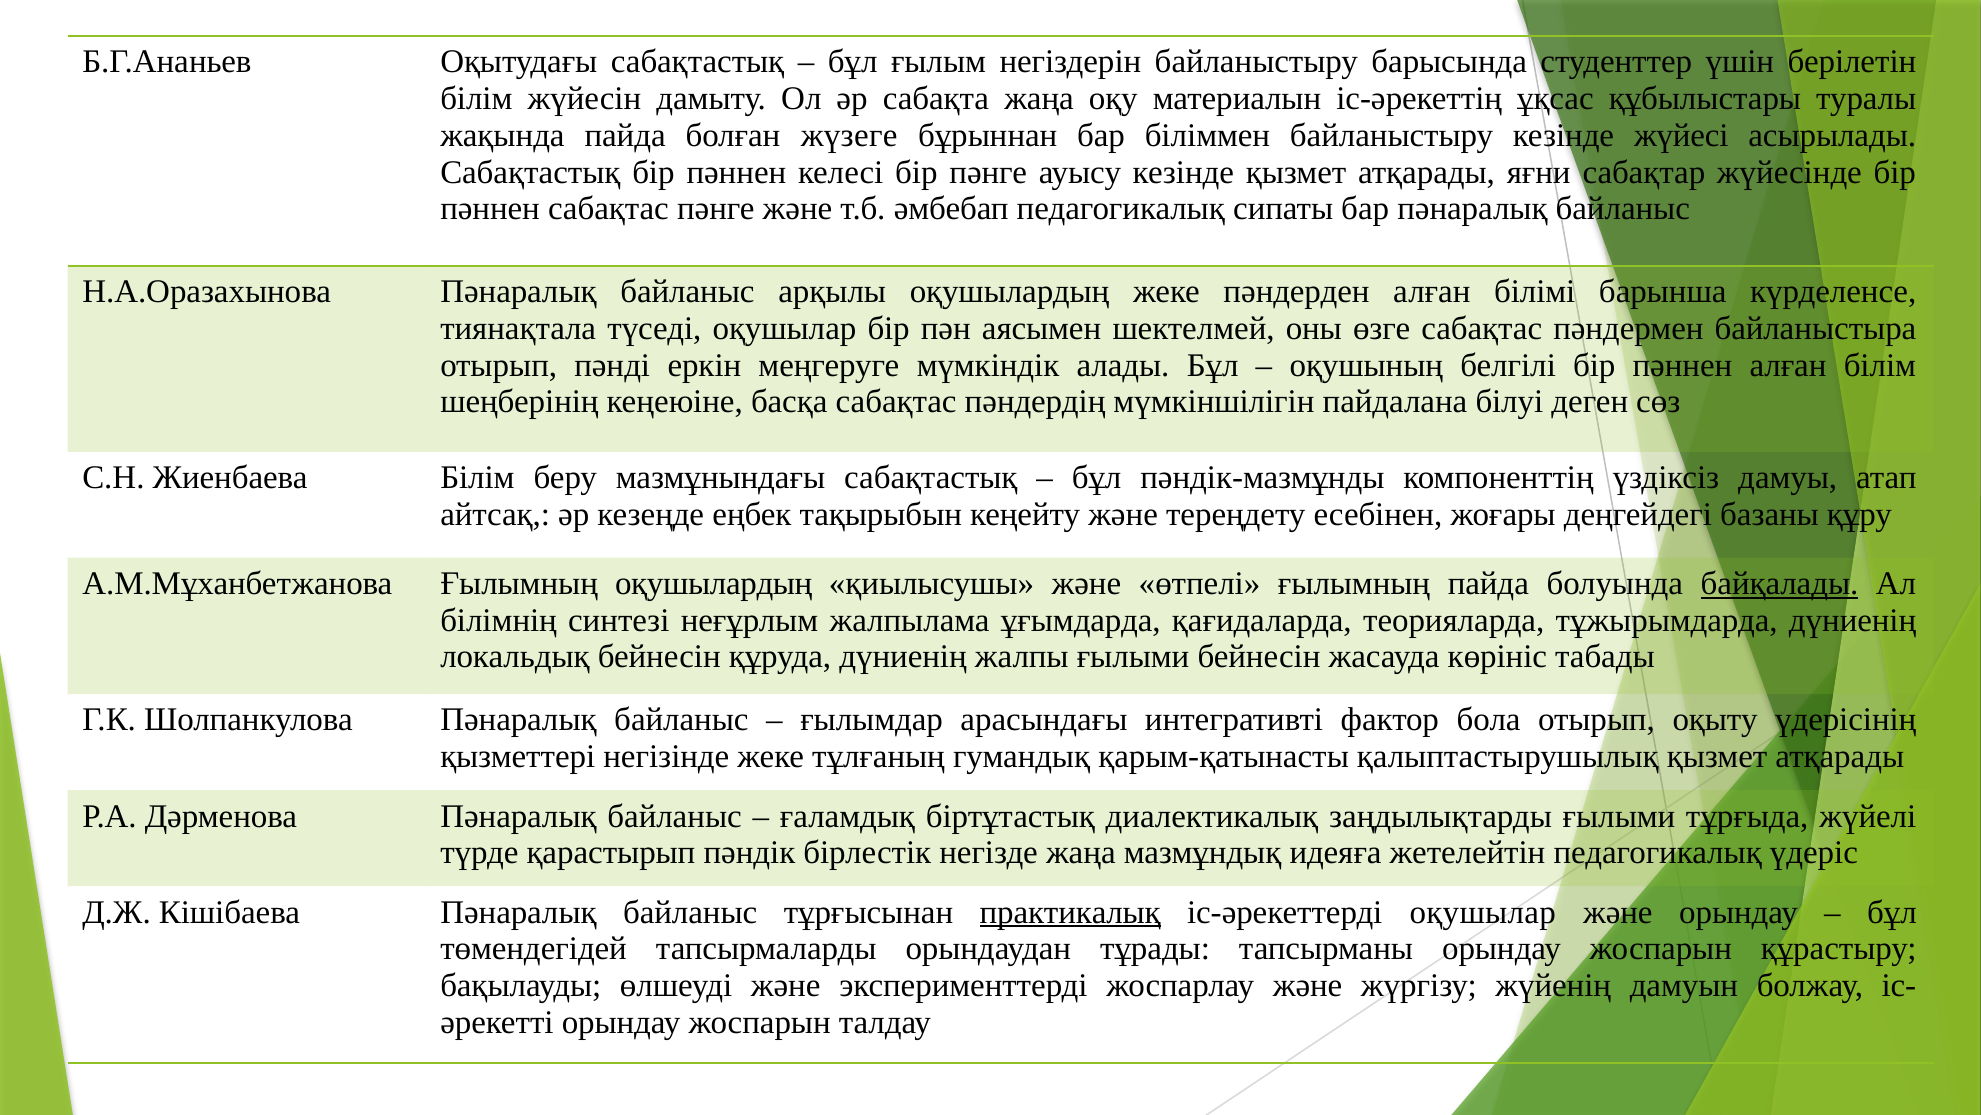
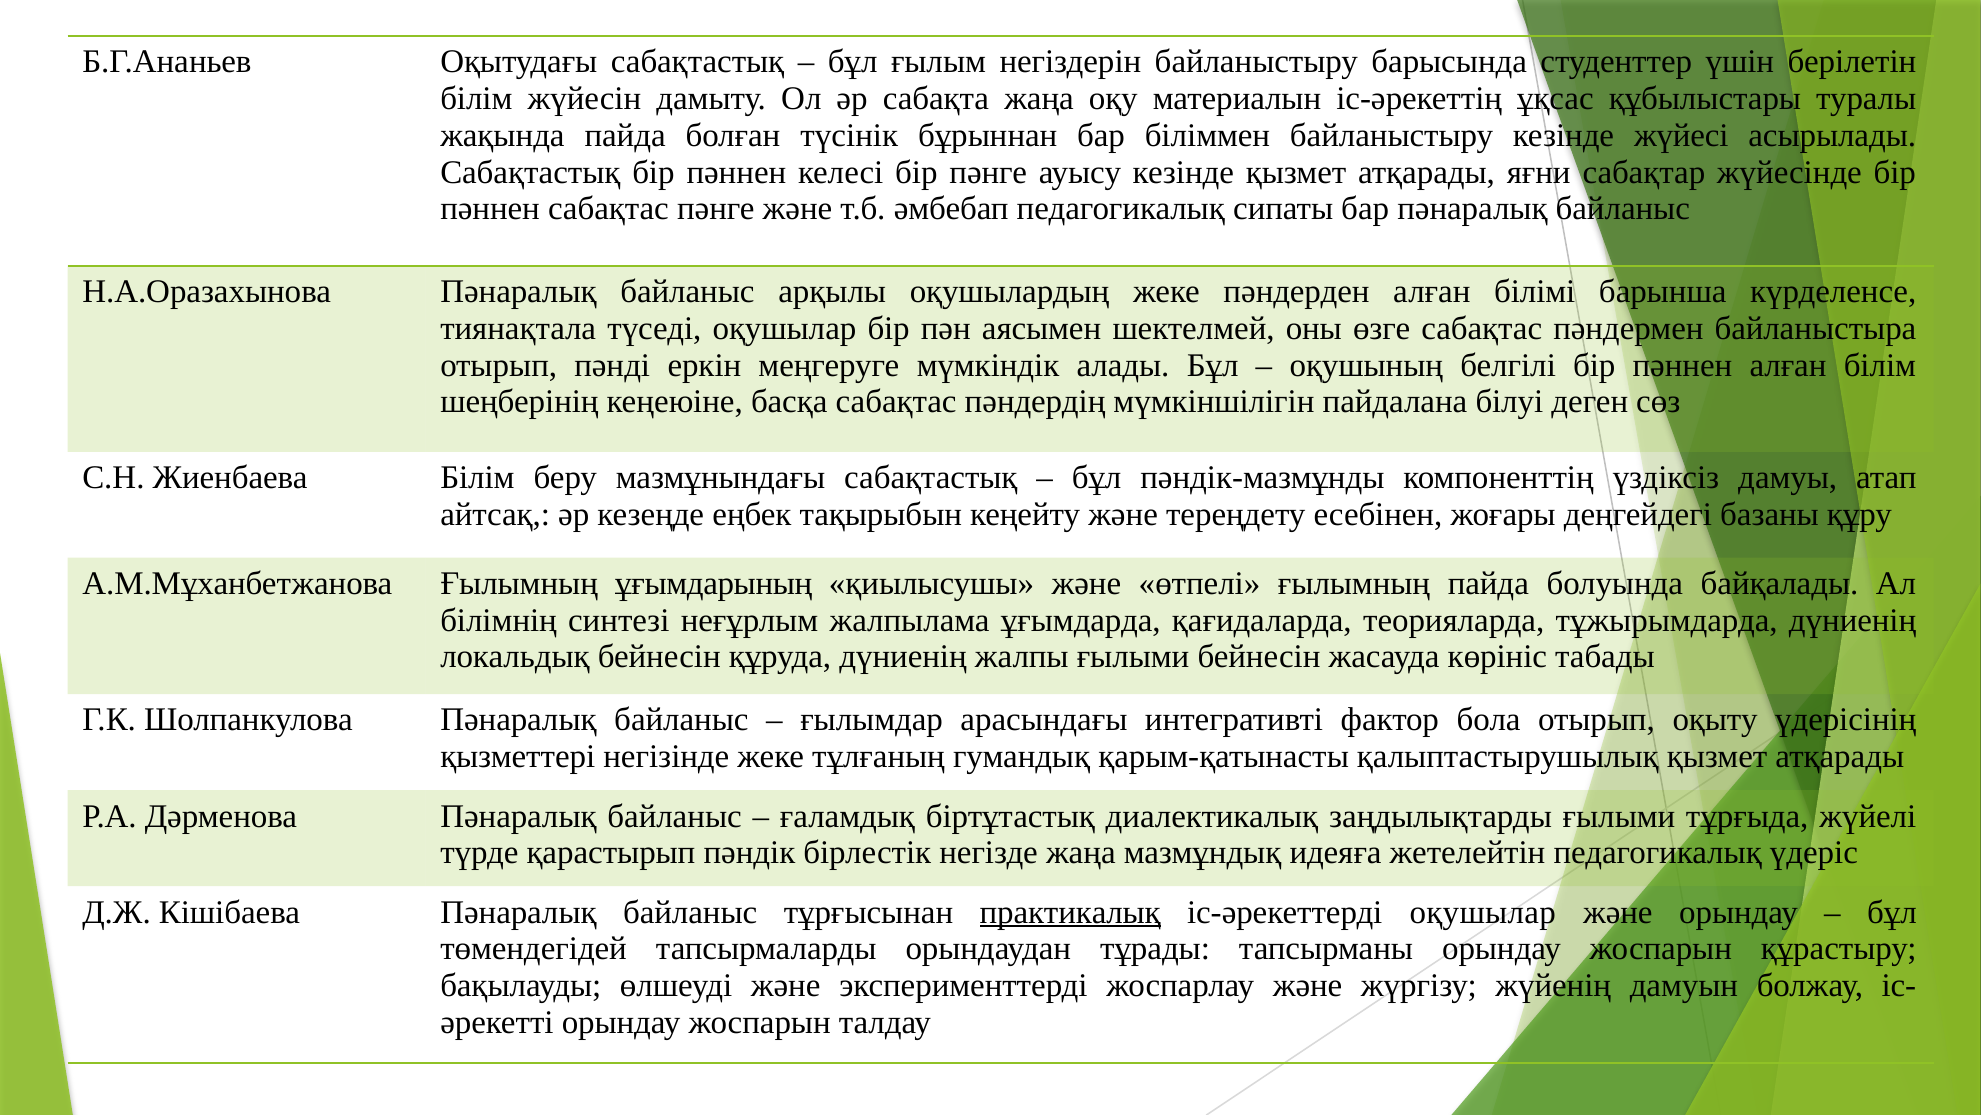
жүзеге: жүзеге -> түсінік
Ғылымның оқушылардың: оқушылардың -> ұғымдарының
байқалады underline: present -> none
